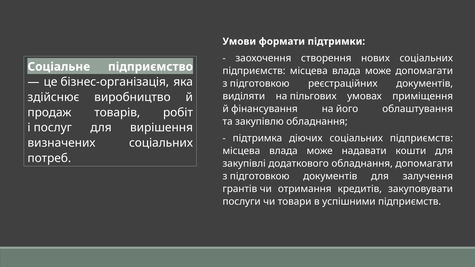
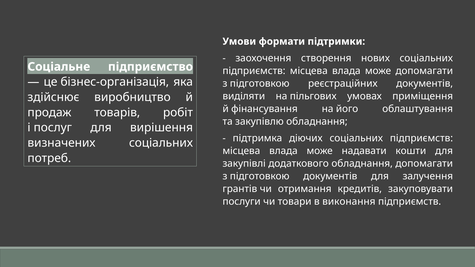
успішними: успішними -> виконання
